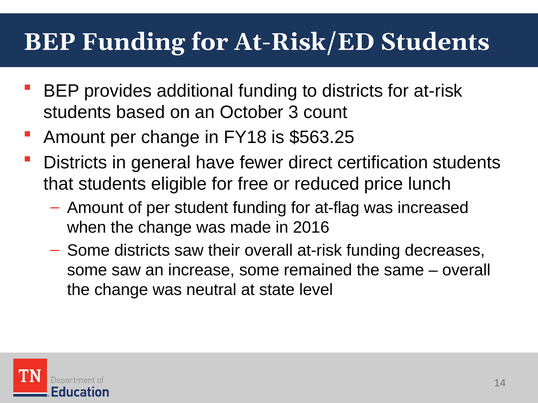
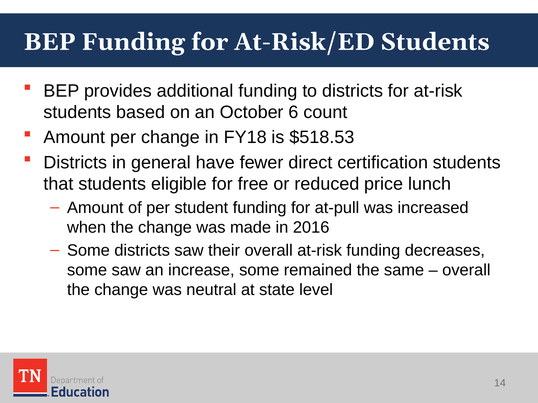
3: 3 -> 6
$563.25: $563.25 -> $518.53
at-flag: at-flag -> at-pull
